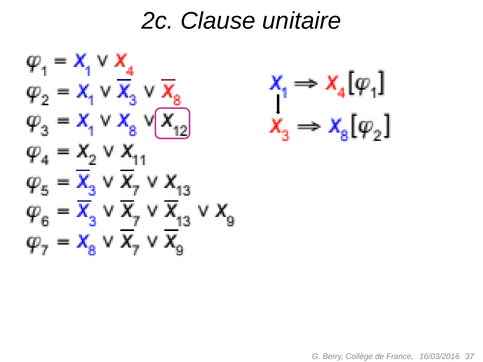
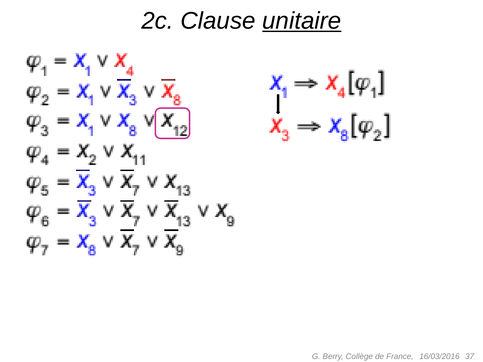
unitaire underline: none -> present
